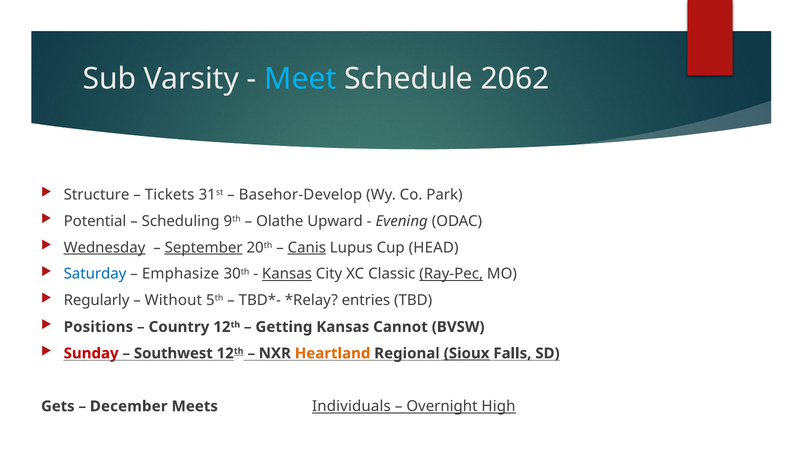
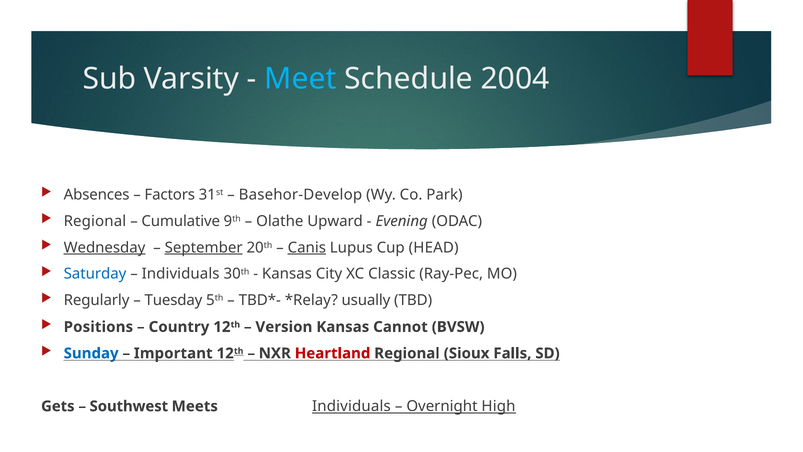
2062: 2062 -> 2004
Structure: Structure -> Absences
Tickets: Tickets -> Factors
Potential at (95, 221): Potential -> Regional
Scheduling: Scheduling -> Cumulative
Emphasize at (181, 274): Emphasize -> Individuals
Kansas at (287, 274) underline: present -> none
Ray-Pec underline: present -> none
Without: Without -> Tuesday
entries: entries -> usually
Getting: Getting -> Version
Sunday colour: red -> blue
Southwest: Southwest -> Important
Heartland colour: orange -> red
Sioux underline: present -> none
December: December -> Southwest
